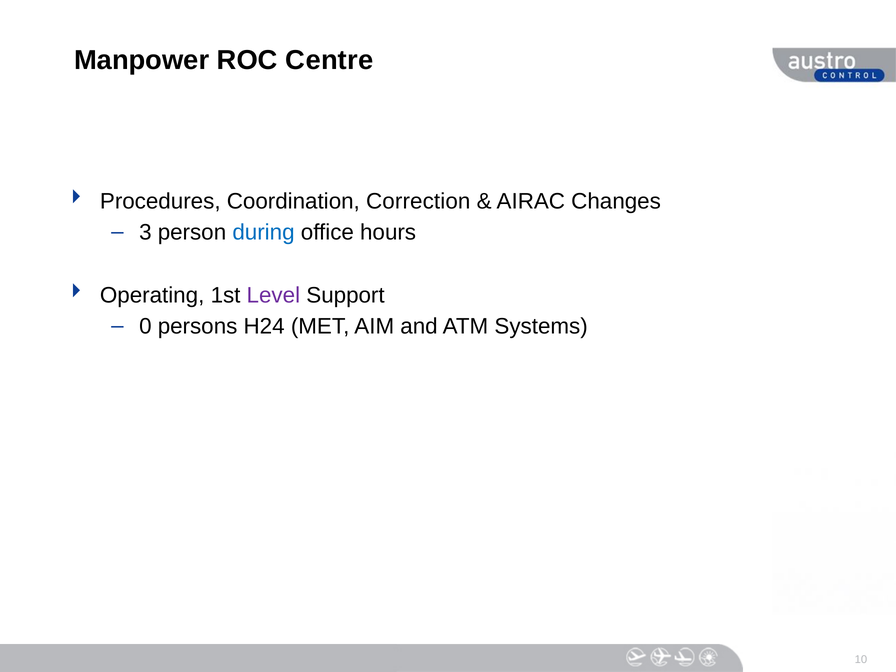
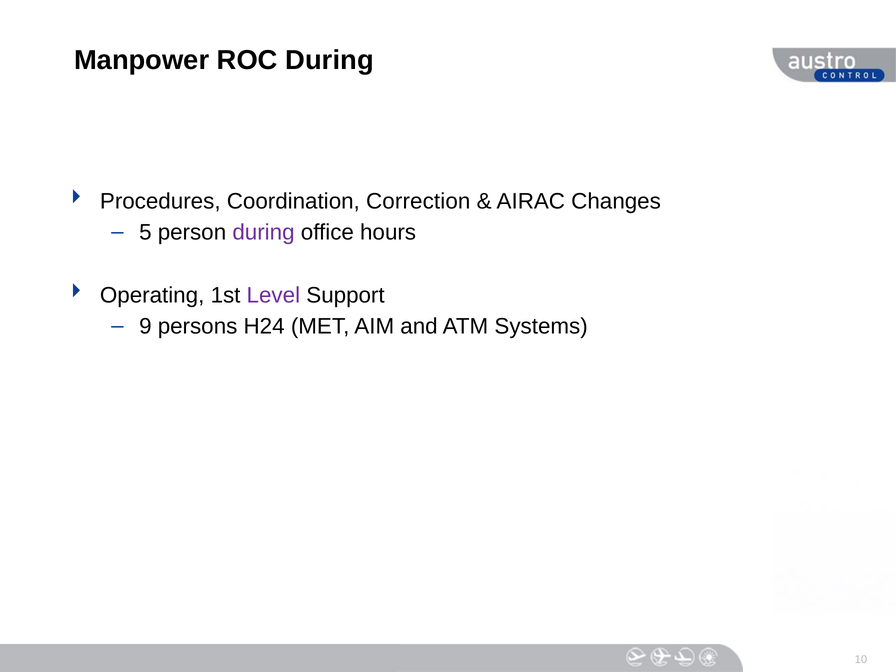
ROC Centre: Centre -> During
3: 3 -> 5
during at (264, 232) colour: blue -> purple
0: 0 -> 9
